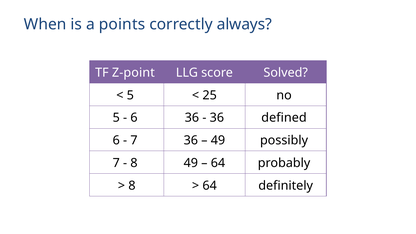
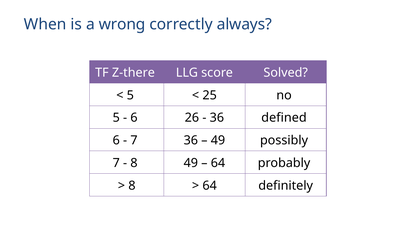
points: points -> wrong
Z-point: Z-point -> Z-there
6 36: 36 -> 26
